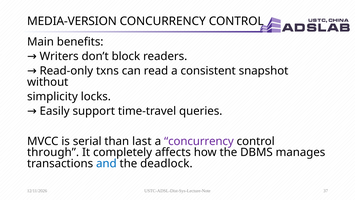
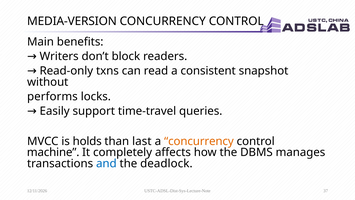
simplicity: simplicity -> performs
serial: serial -> holds
concurrency at (199, 141) colour: purple -> orange
through: through -> machine
